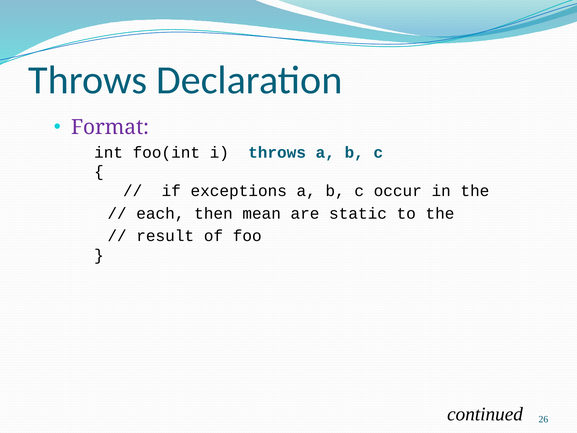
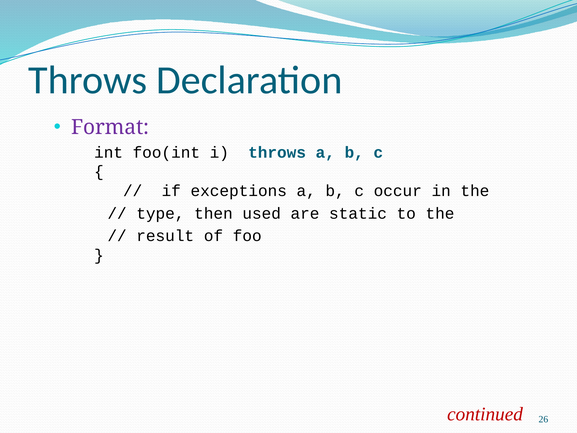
each: each -> type
mean: mean -> used
continued colour: black -> red
